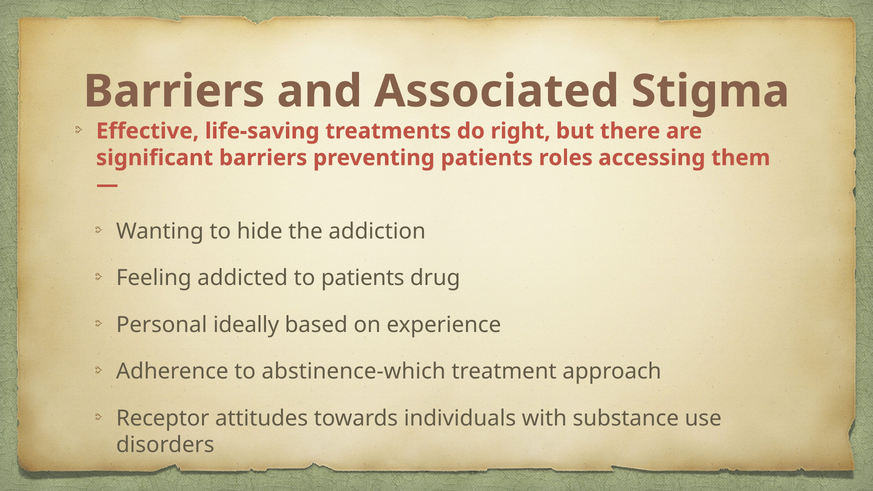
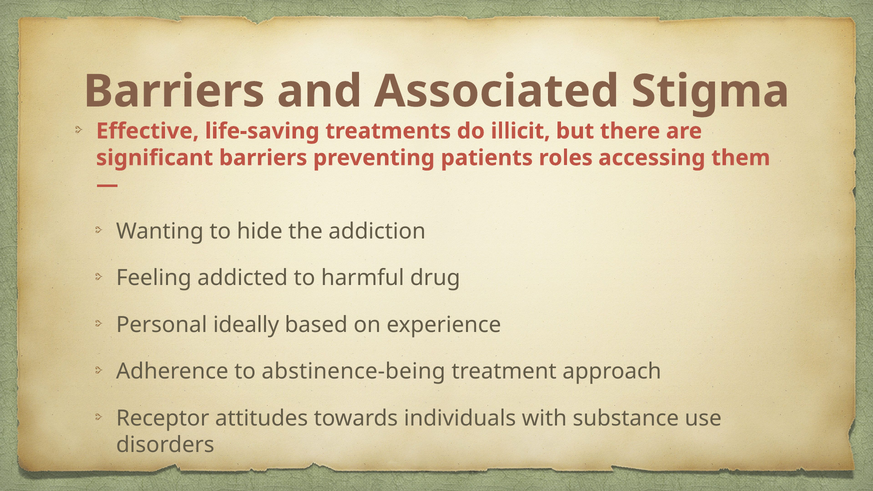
right: right -> illicit
to patients: patients -> harmful
abstinence-which: abstinence-which -> abstinence-being
